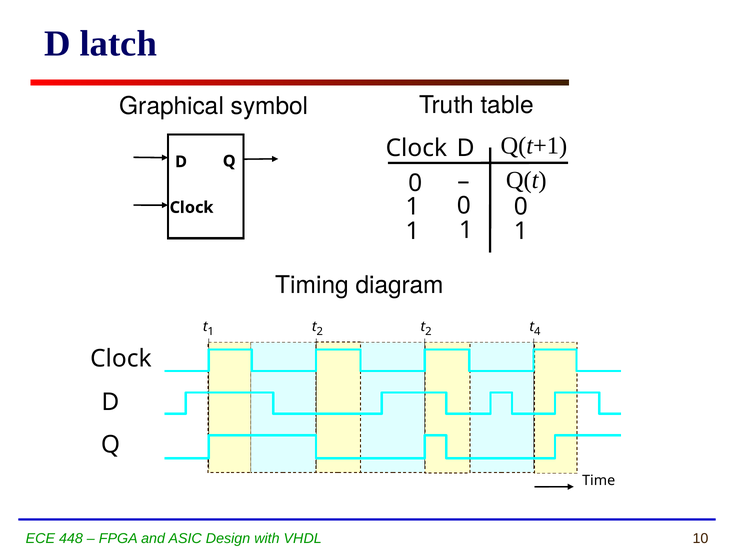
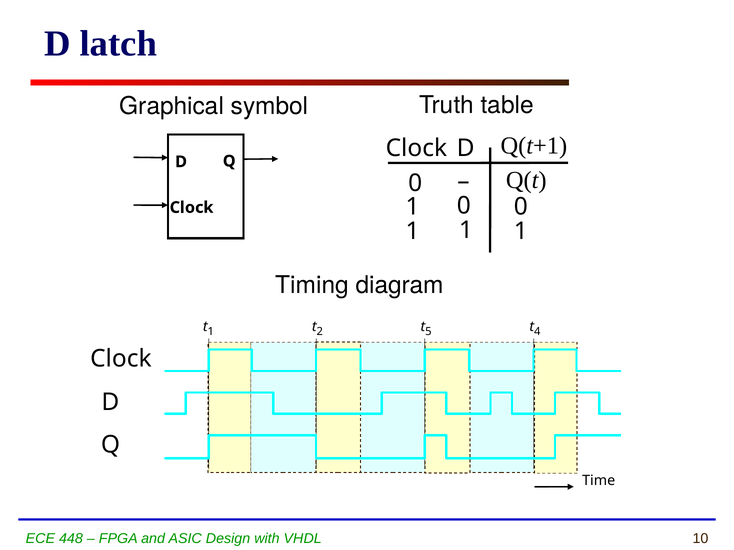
2 t 2: 2 -> 5
